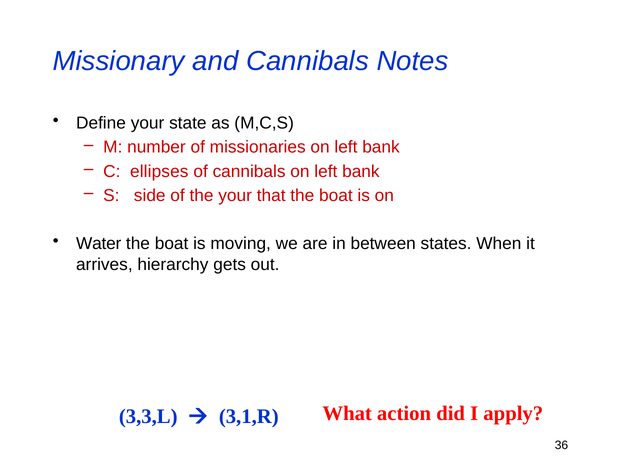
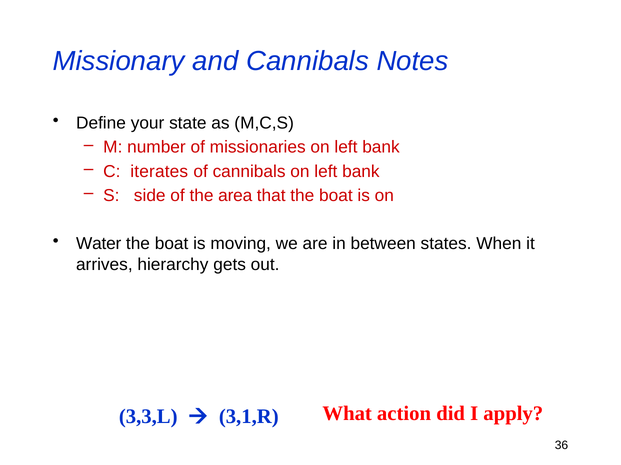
ellipses: ellipses -> iterates
the your: your -> area
